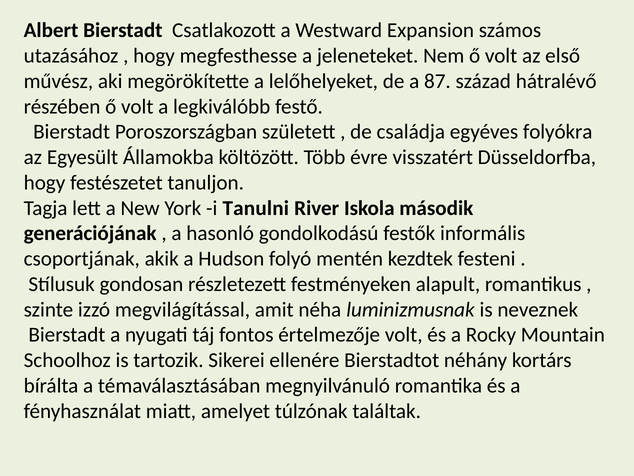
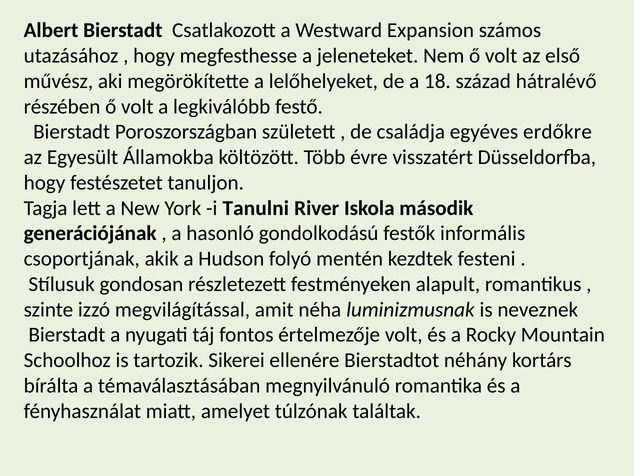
87: 87 -> 18
folyókra: folyókra -> erdőkre
